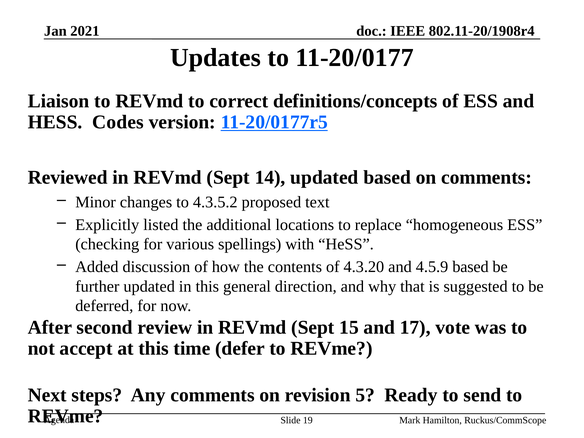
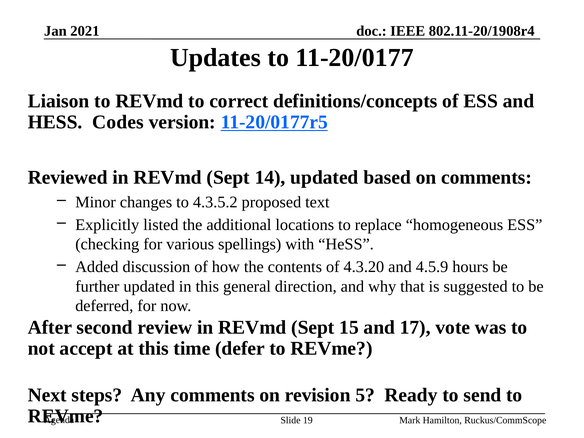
4.5.9 based: based -> hours
